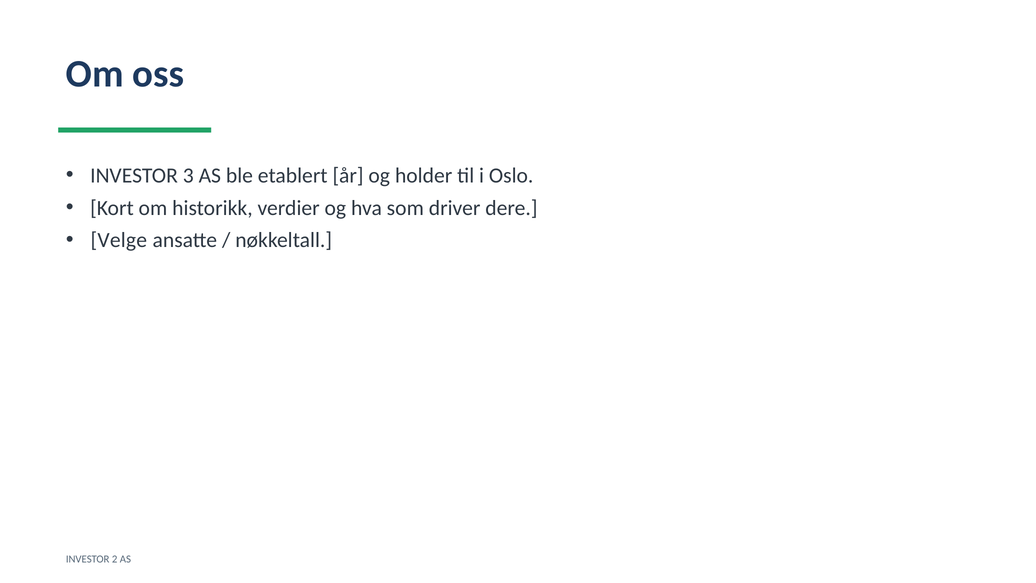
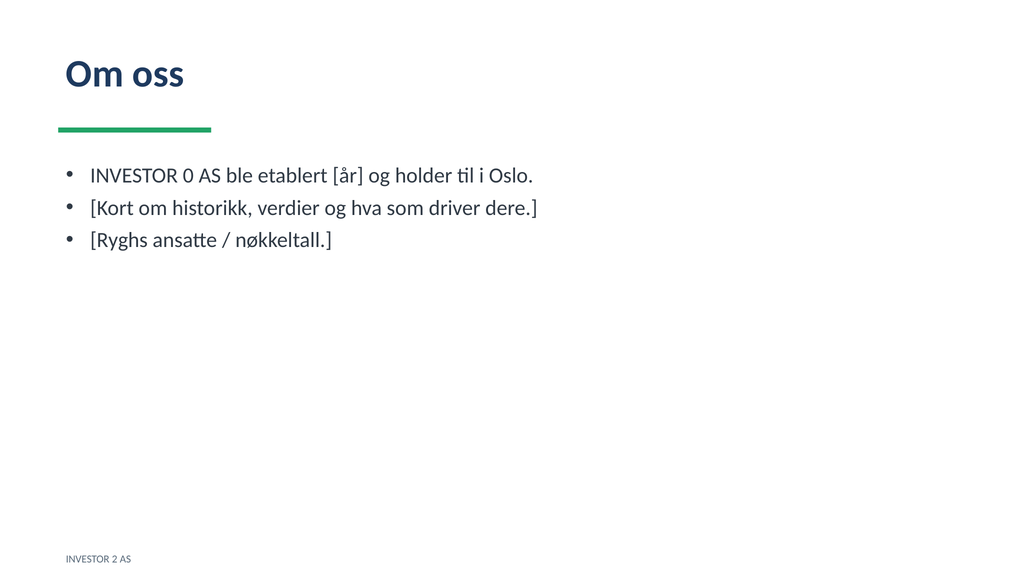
3: 3 -> 0
Velge: Velge -> Ryghs
